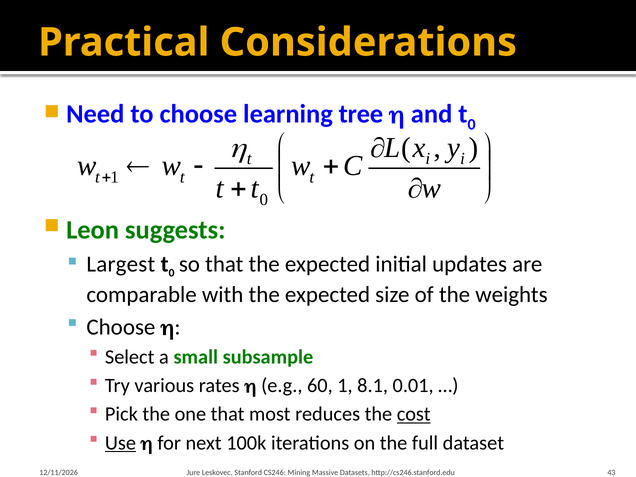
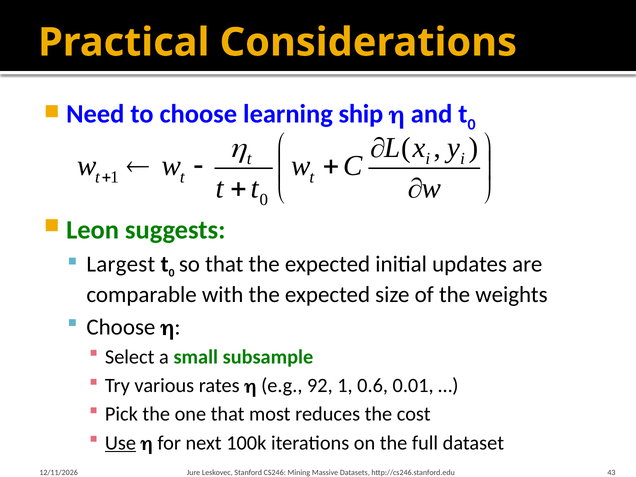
tree: tree -> ship
60: 60 -> 92
8.1: 8.1 -> 0.6
cost underline: present -> none
